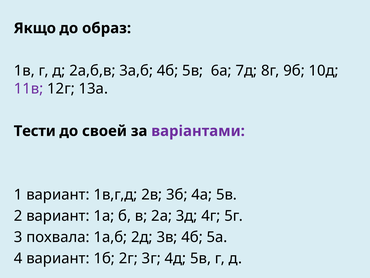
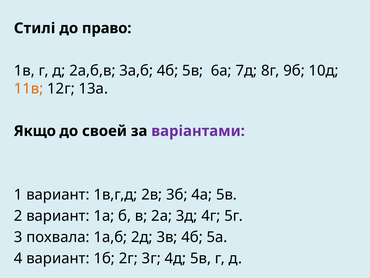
Якщо: Якщо -> Стилі
образ: образ -> право
11в colour: purple -> orange
Тести: Тести -> Якщо
